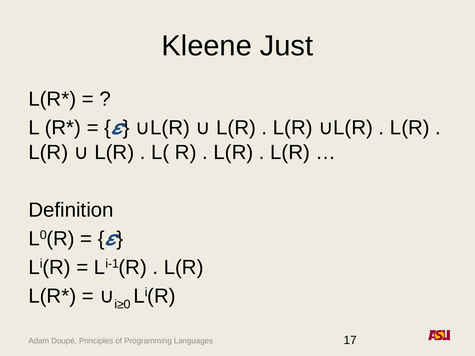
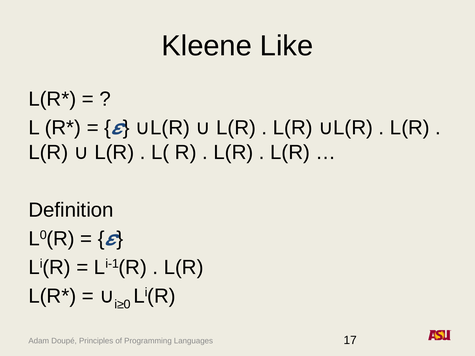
Just: Just -> Like
